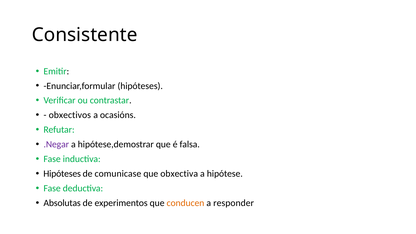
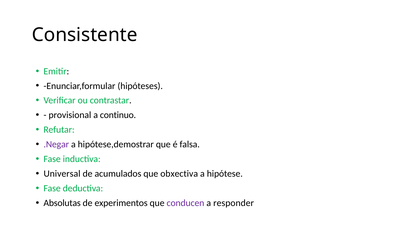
obxectivos: obxectivos -> provisional
ocasións: ocasións -> continuo
Hipóteses at (62, 174): Hipóteses -> Universal
comunicase: comunicase -> acumulados
conducen colour: orange -> purple
